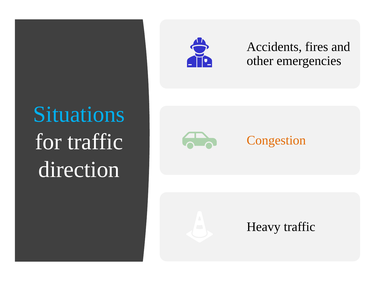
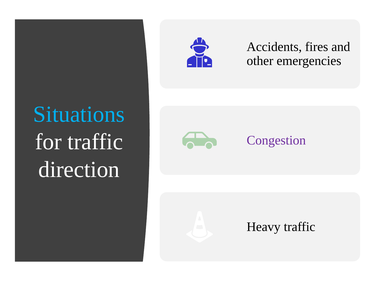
Congestion colour: orange -> purple
